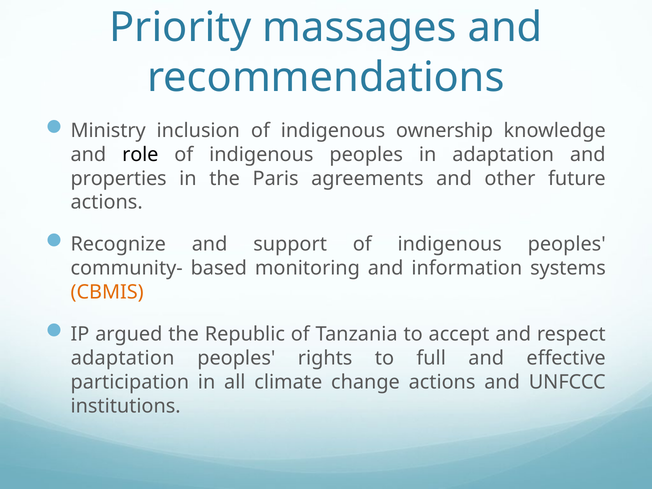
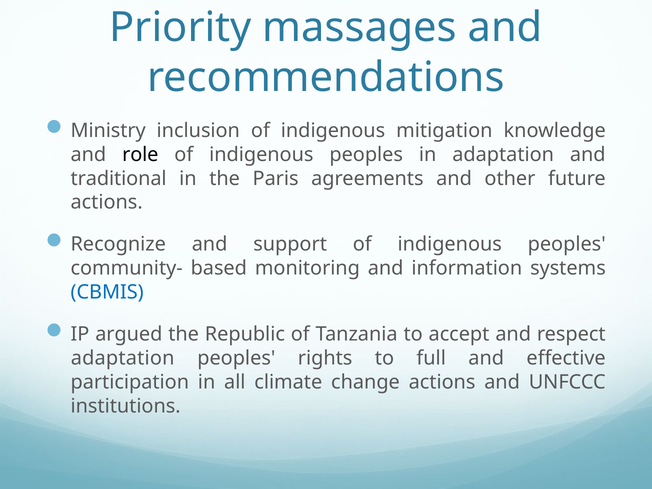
ownership: ownership -> mitigation
properties: properties -> traditional
CBMIS colour: orange -> blue
